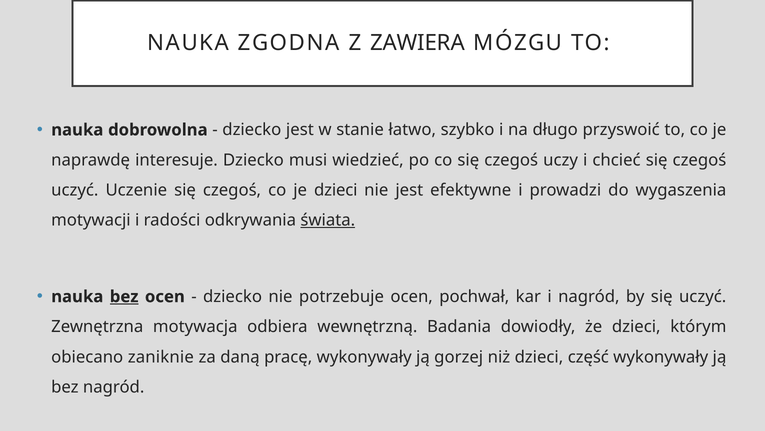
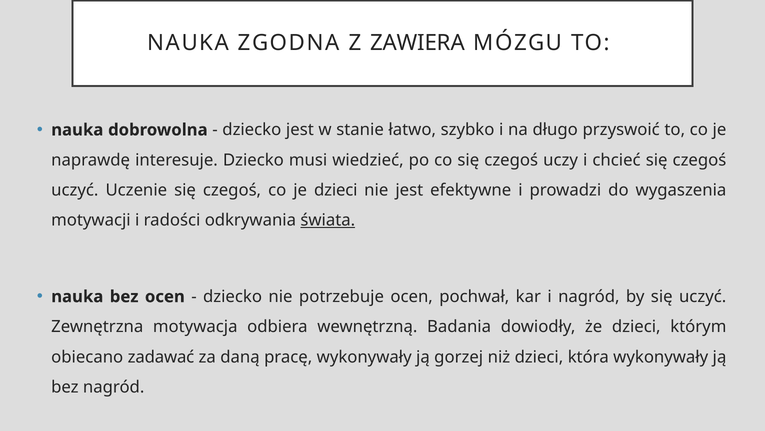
bez at (124, 296) underline: present -> none
zaniknie: zaniknie -> zadawać
część: część -> która
